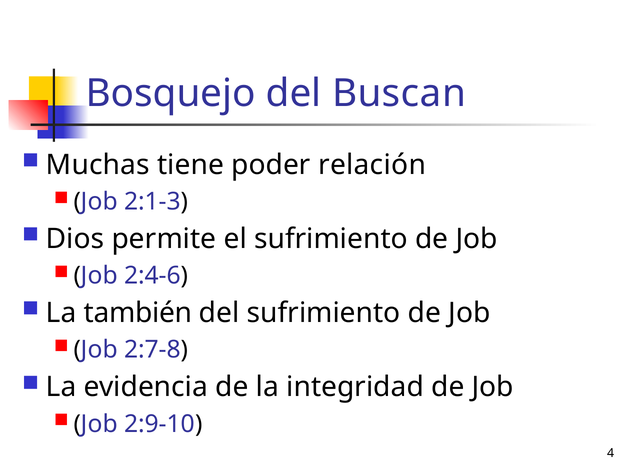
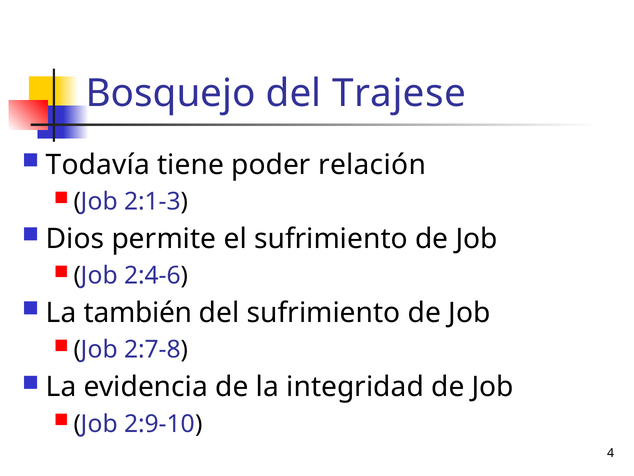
Buscan: Buscan -> Trajese
Muchas: Muchas -> Todavía
